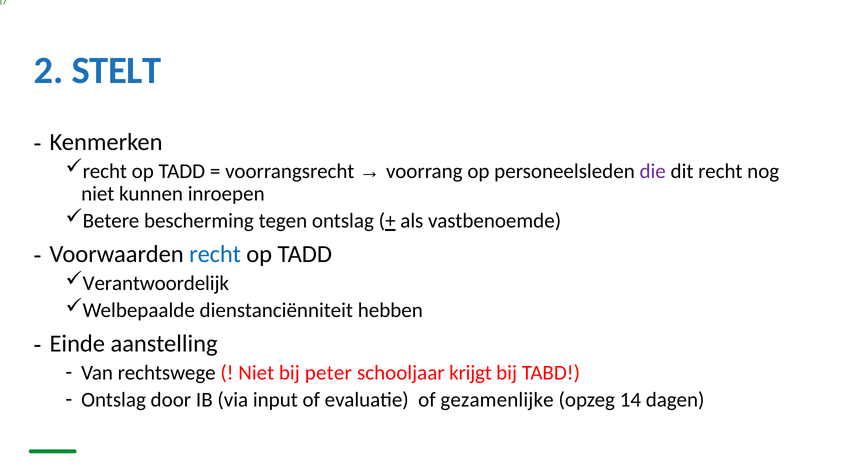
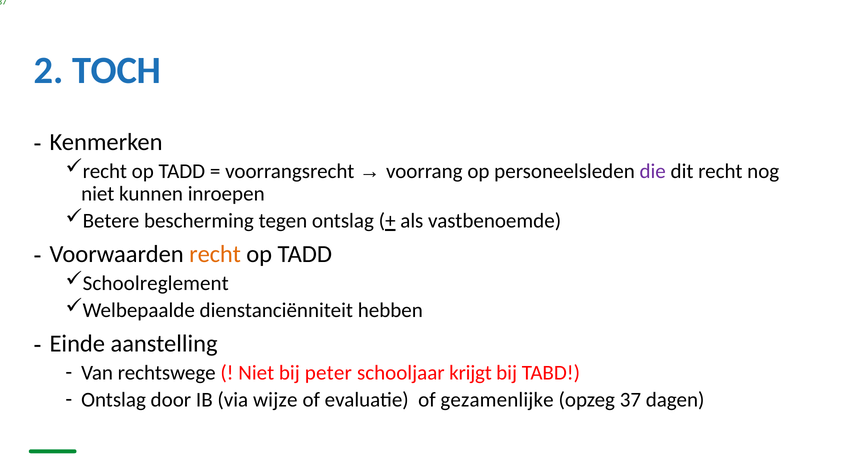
STELT: STELT -> TOCH
recht at (215, 254) colour: blue -> orange
Verantwoordelijk: Verantwoordelijk -> Schoolreglement
input: input -> wijze
14: 14 -> 37
